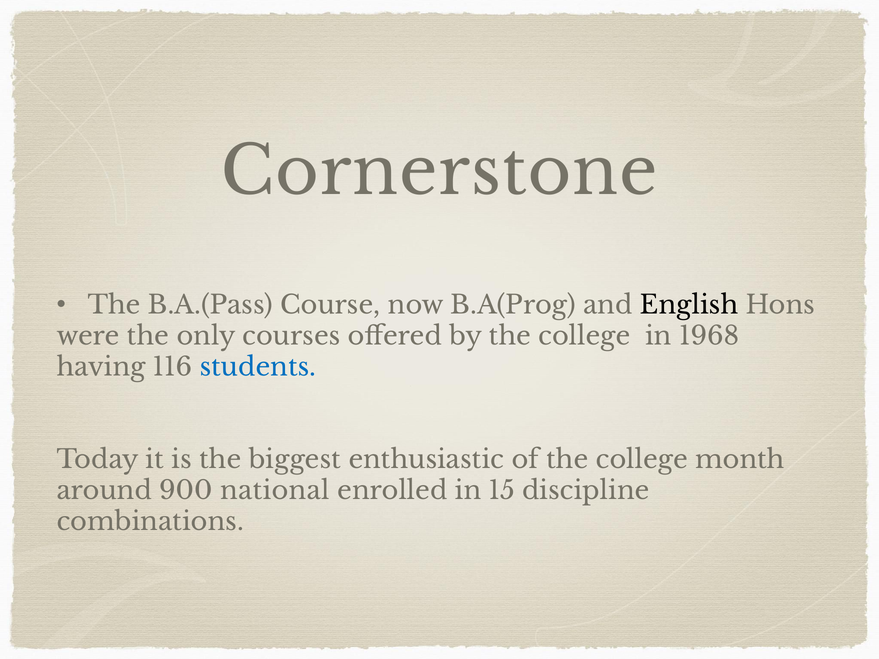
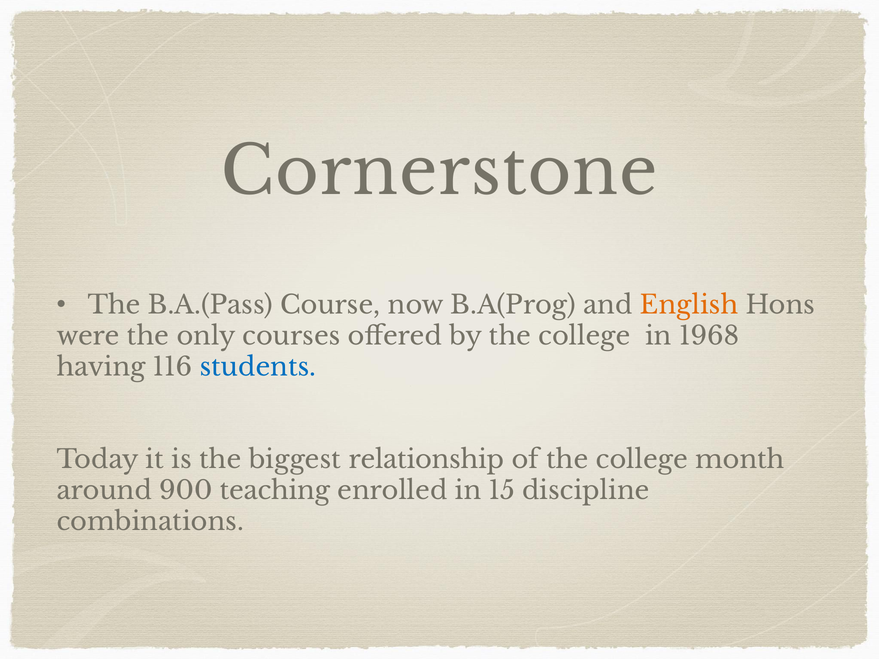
English colour: black -> orange
enthusiastic: enthusiastic -> relationship
national: national -> teaching
